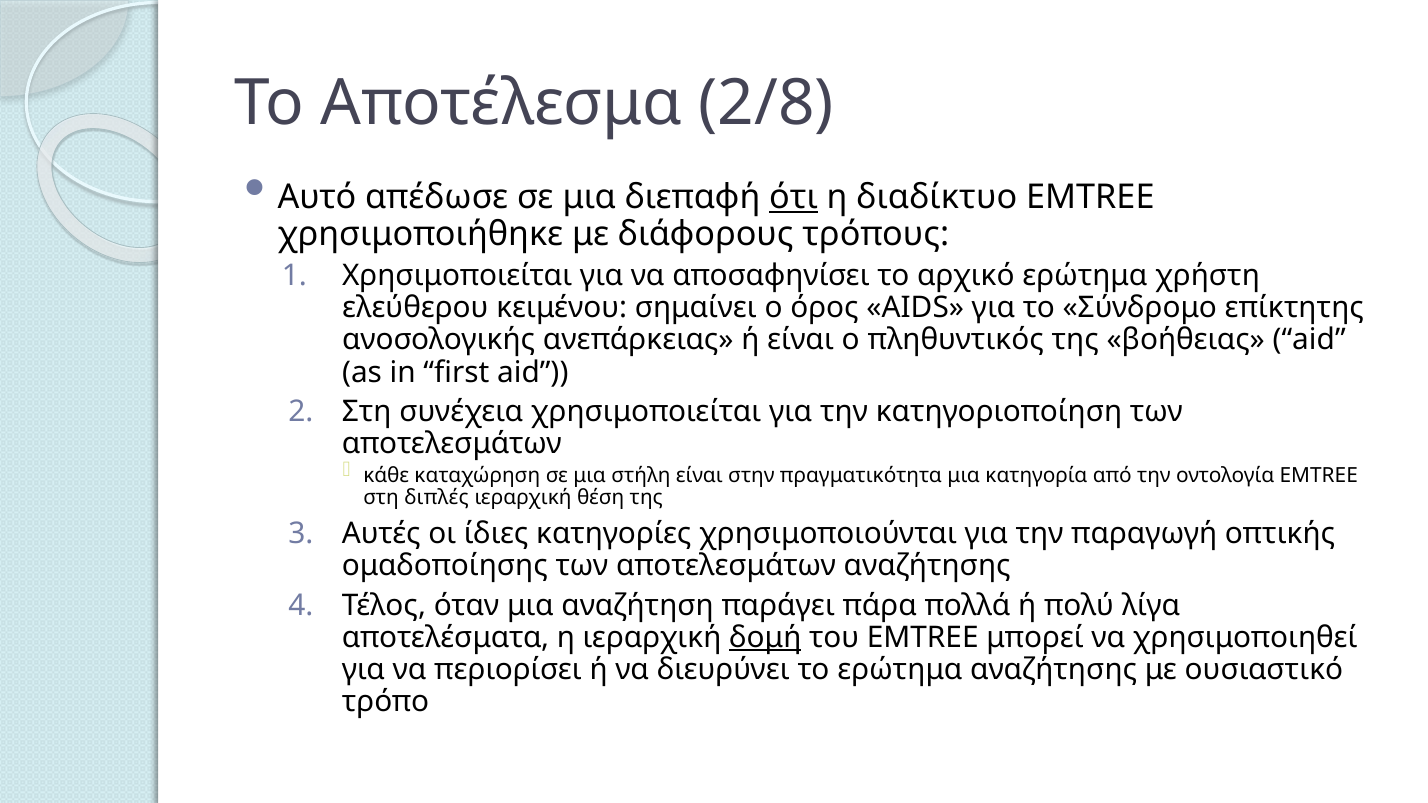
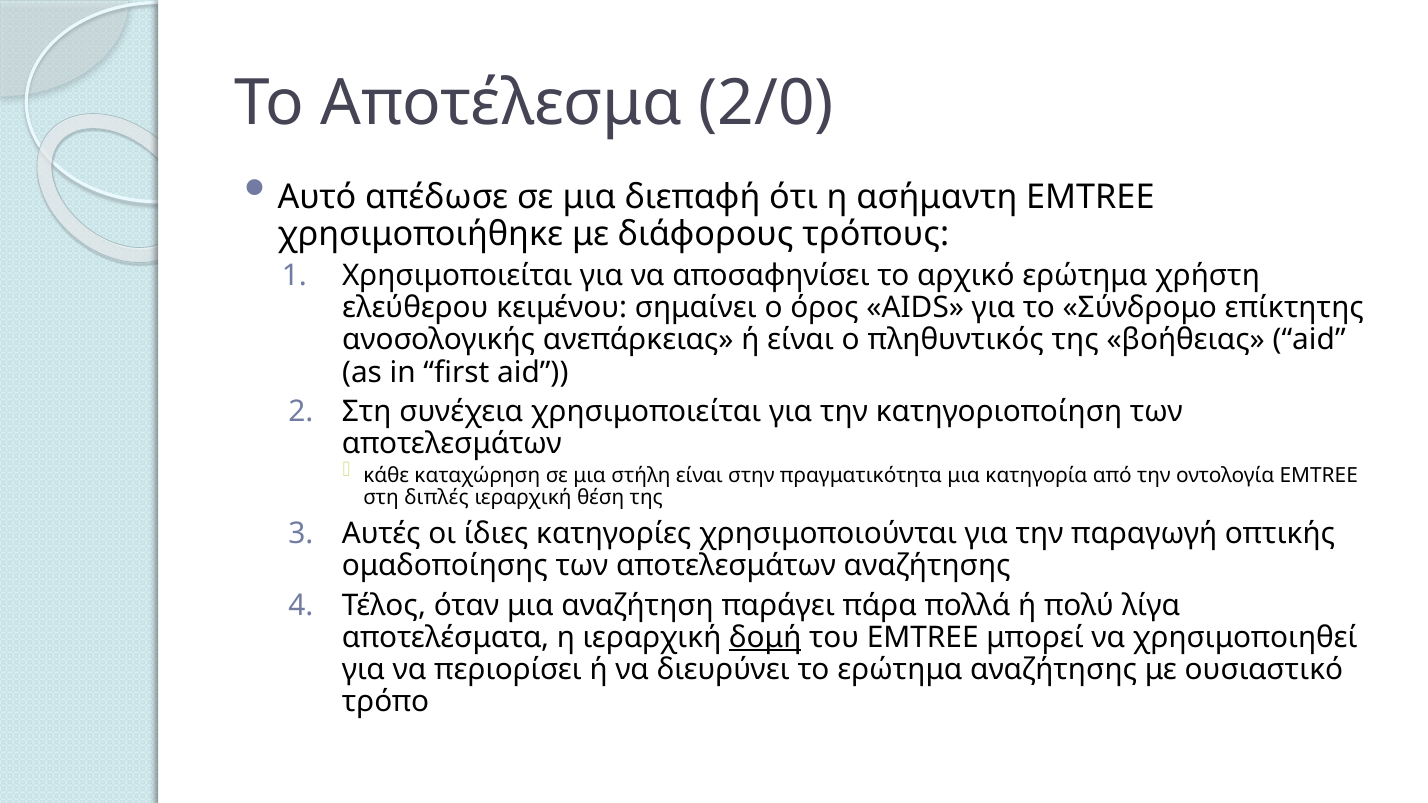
2/8: 2/8 -> 2/0
ότι underline: present -> none
διαδίκτυο: διαδίκτυο -> ασήμαντη
